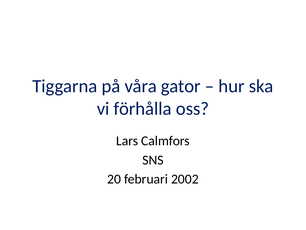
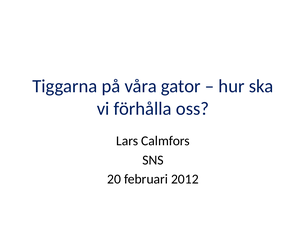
2002: 2002 -> 2012
